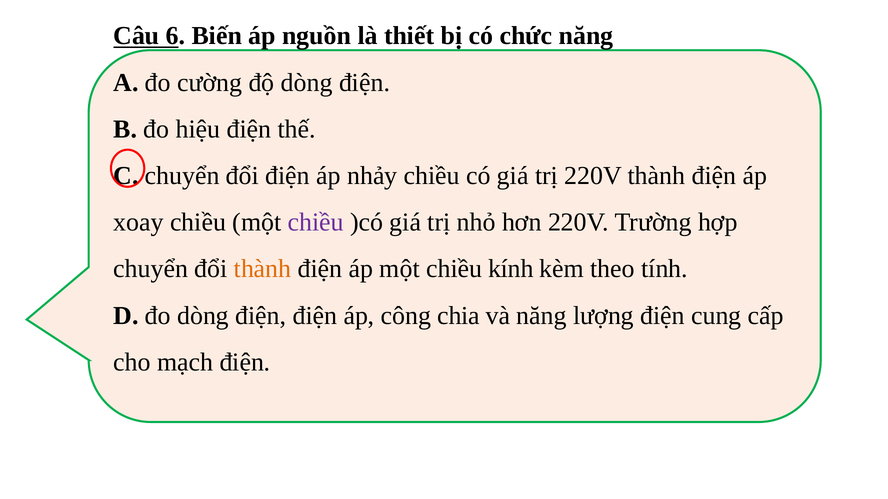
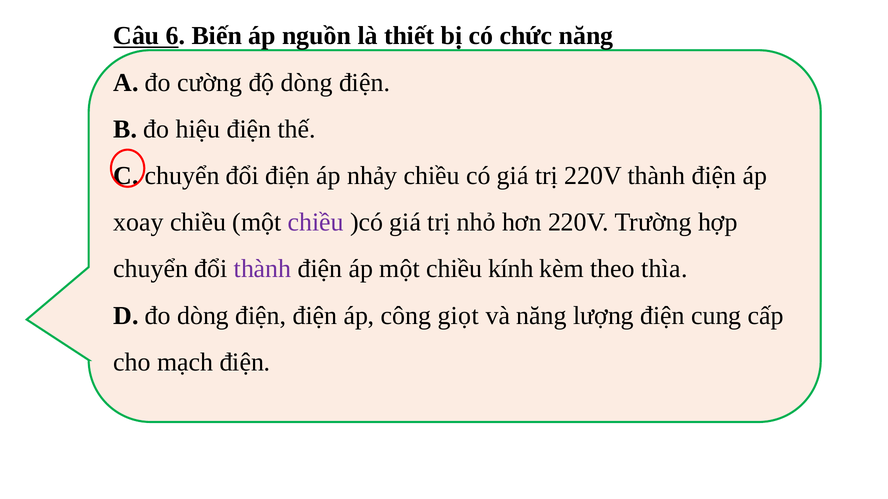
thành at (263, 269) colour: orange -> purple
tính: tính -> thìa
chia: chia -> giọt
